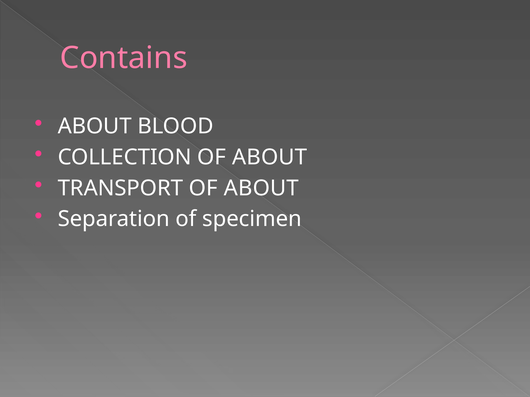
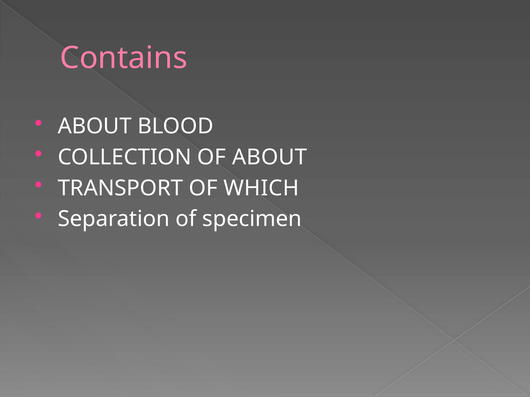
TRANSPORT OF ABOUT: ABOUT -> WHICH
